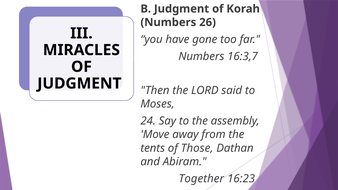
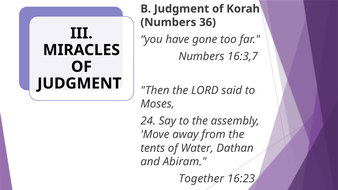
26: 26 -> 36
Those: Those -> Water
